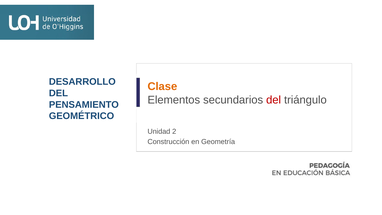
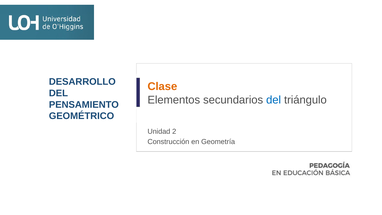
del at (274, 100) colour: red -> blue
